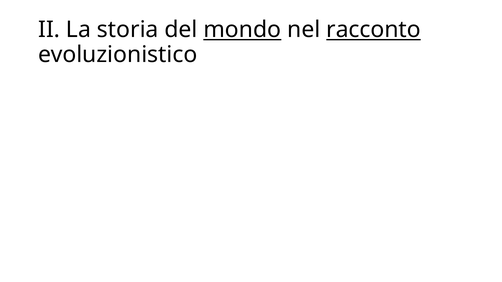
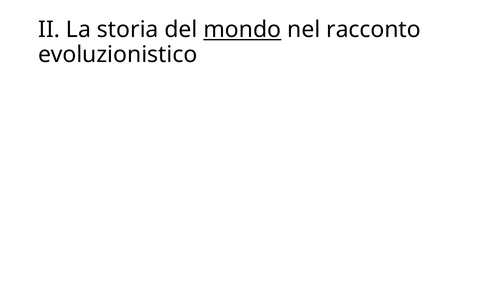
racconto underline: present -> none
